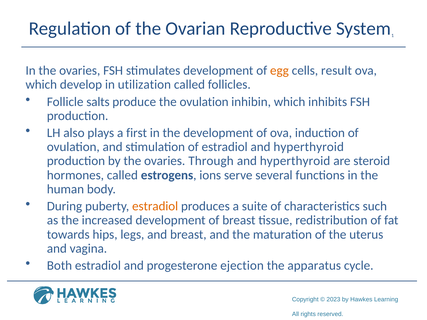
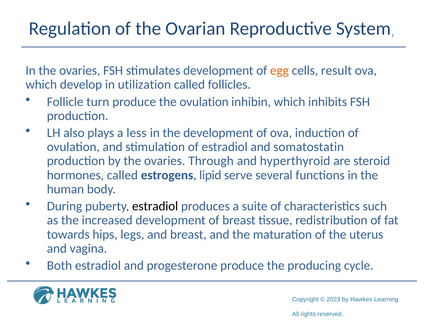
salts: salts -> turn
first: first -> less
estradiol and hyperthyroid: hyperthyroid -> somatostatin
ions: ions -> lipid
estradiol at (155, 206) colour: orange -> black
progesterone ejection: ejection -> produce
apparatus: apparatus -> producing
